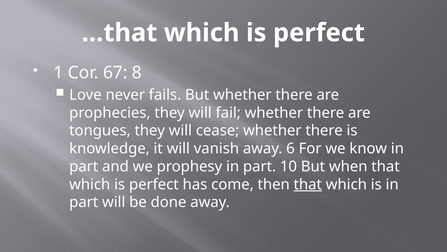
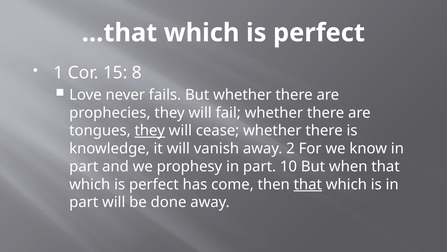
67: 67 -> 15
they at (150, 130) underline: none -> present
6: 6 -> 2
